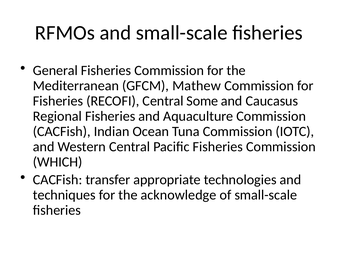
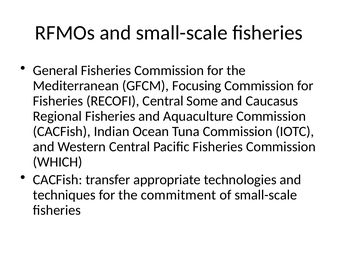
Mathew: Mathew -> Focusing
acknowledge: acknowledge -> commitment
